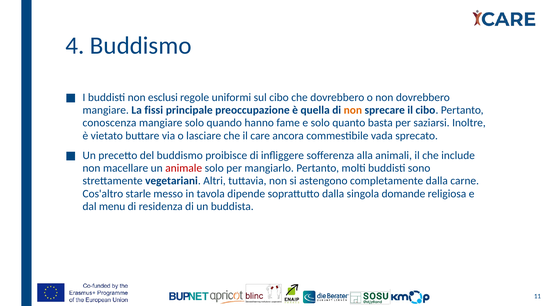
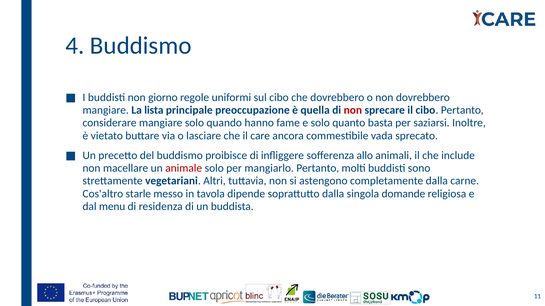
esclusi: esclusi -> giorno
fissi: fissi -> lista
non at (353, 110) colour: orange -> red
conoscenza: conoscenza -> considerare
alla: alla -> allo
